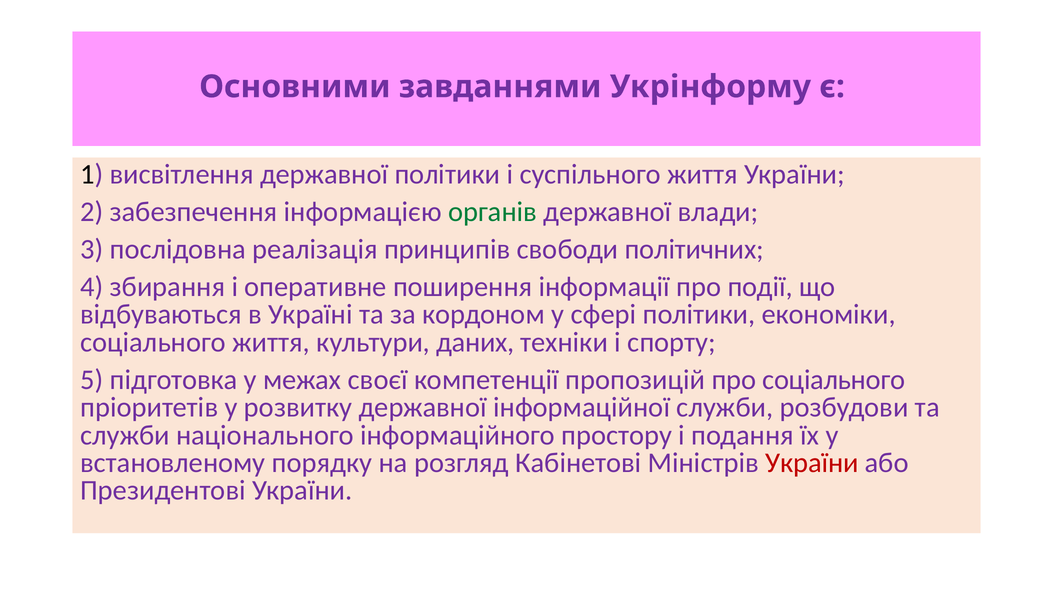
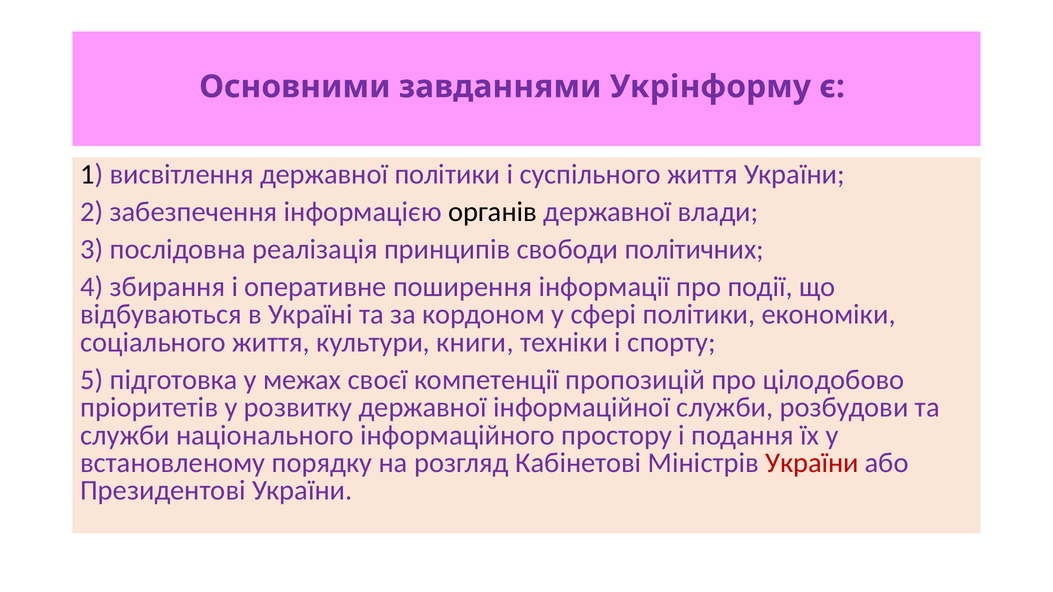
органів colour: green -> black
даних: даних -> книги
про соціального: соціального -> цілодобово
